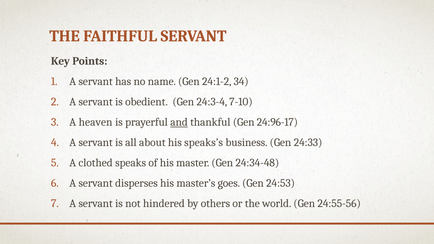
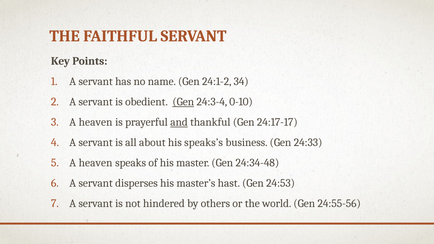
Gen at (183, 102) underline: none -> present
7-10: 7-10 -> 0-10
24:96-17: 24:96-17 -> 24:17-17
clothed at (96, 163): clothed -> heaven
goes: goes -> hast
